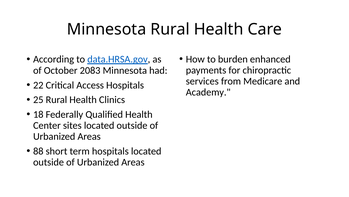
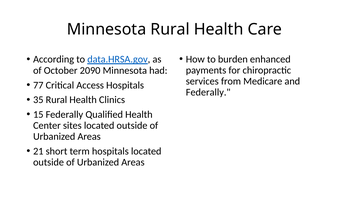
2083: 2083 -> 2090
22: 22 -> 77
Academy at (208, 92): Academy -> Federally
25: 25 -> 35
18: 18 -> 15
88: 88 -> 21
